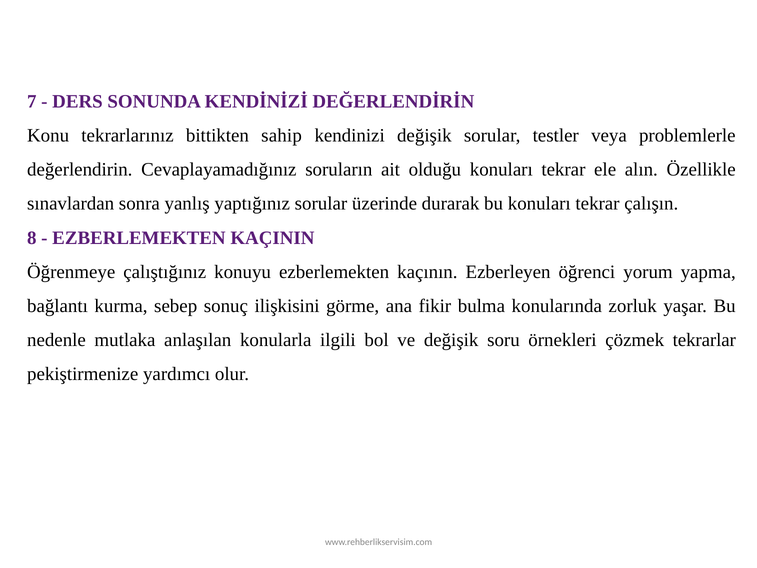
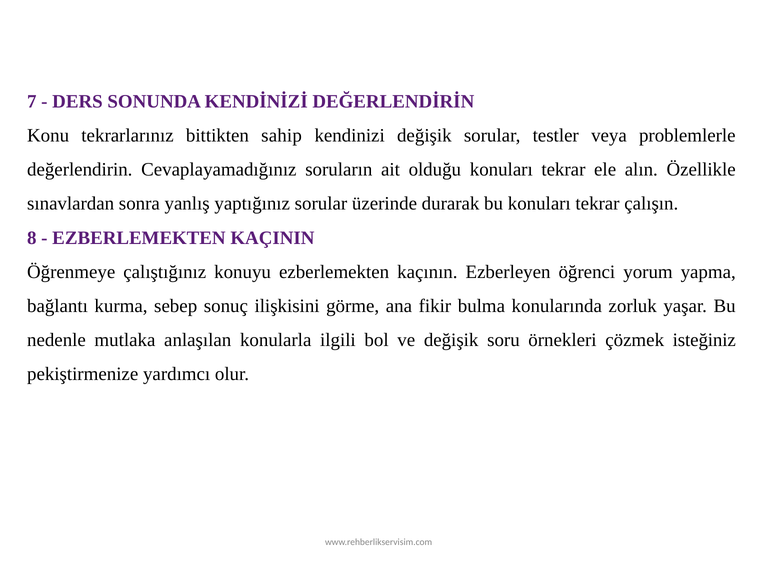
tekrarlar: tekrarlar -> isteğiniz
